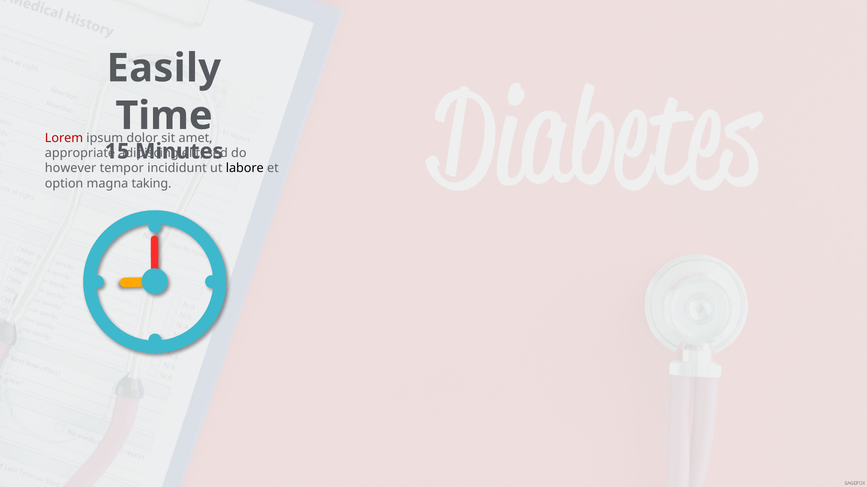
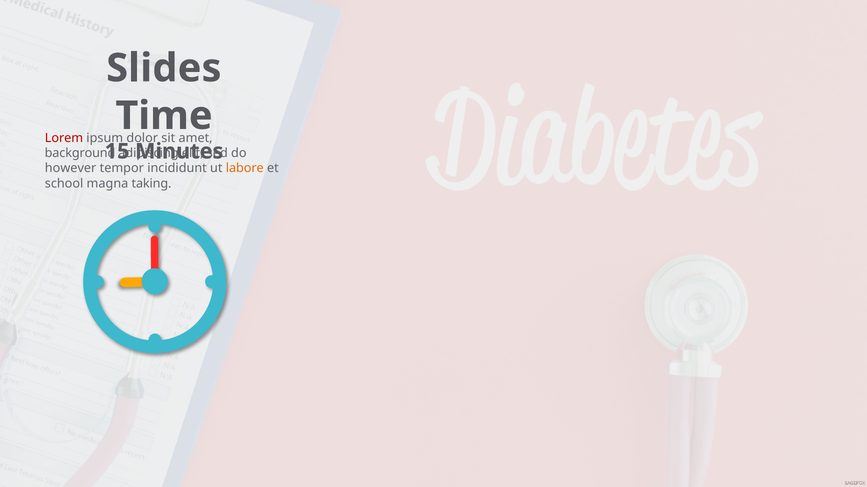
Easily: Easily -> Slides
appropriate: appropriate -> background
labore colour: black -> orange
option: option -> school
